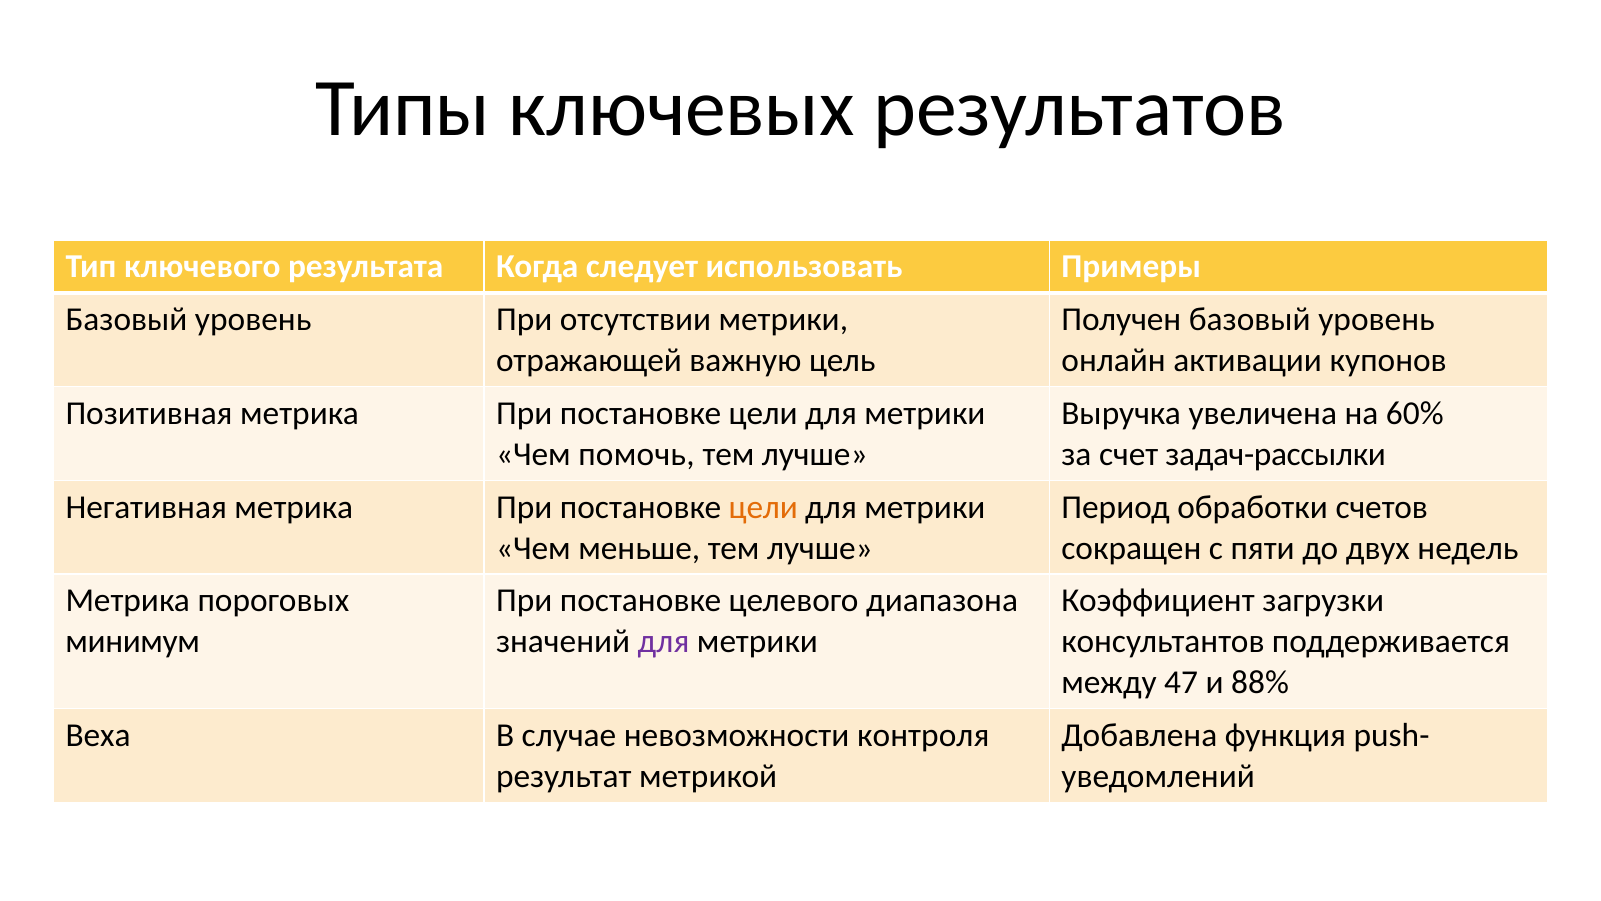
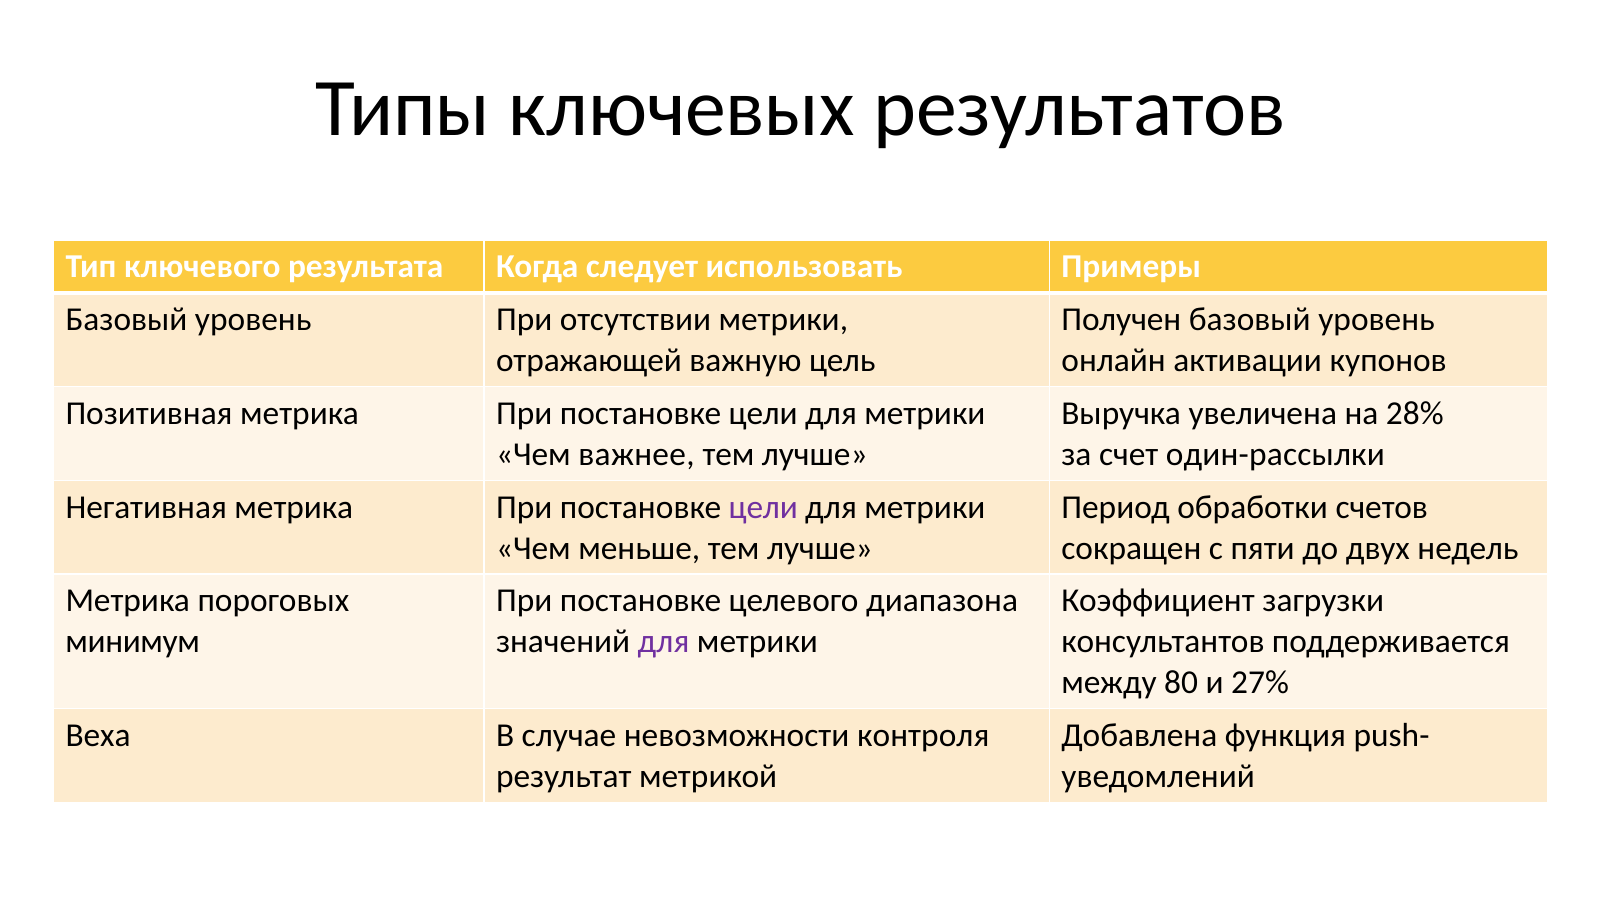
60%: 60% -> 28%
помочь: помочь -> важнее
задач-рассылки: задач-рассылки -> один-рассылки
цели at (763, 507) colour: orange -> purple
47: 47 -> 80
88%: 88% -> 27%
